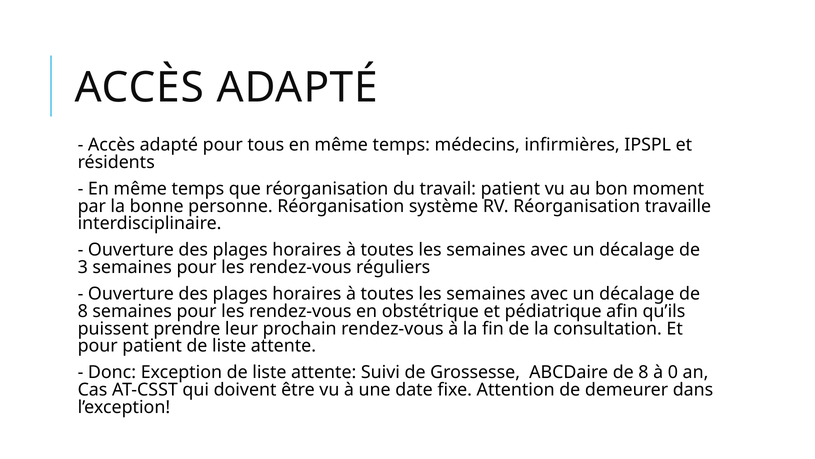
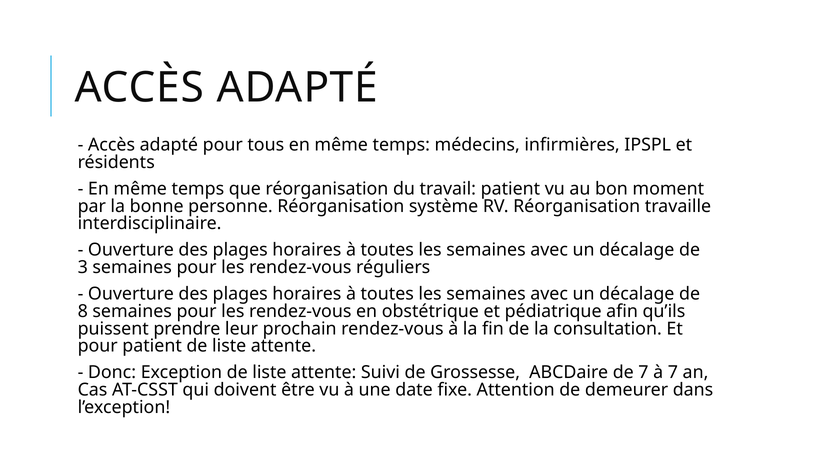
ABCDaire de 8: 8 -> 7
à 0: 0 -> 7
